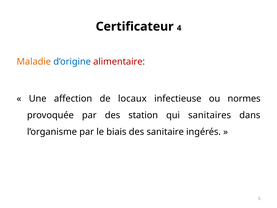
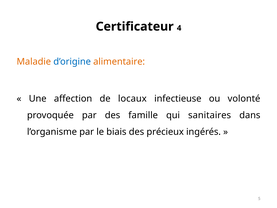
alimentaire colour: red -> orange
normes: normes -> volonté
station: station -> famille
sanitaire: sanitaire -> précieux
